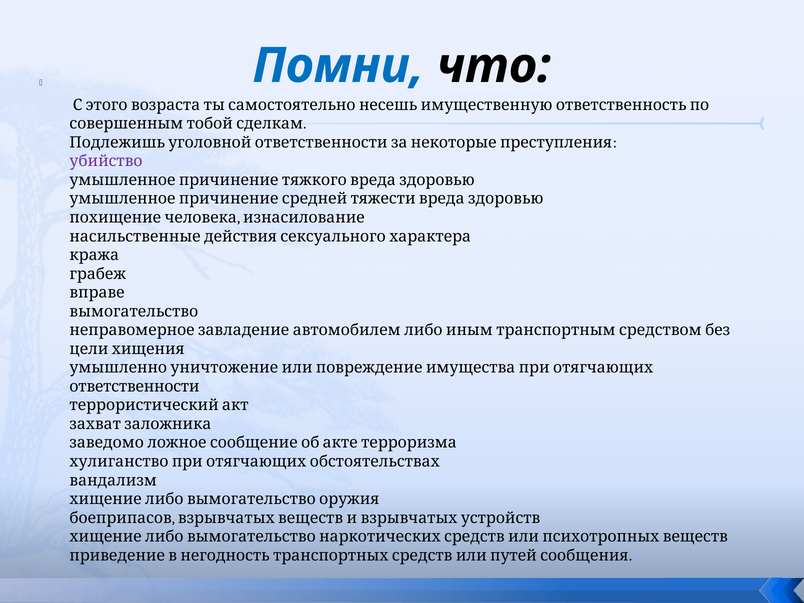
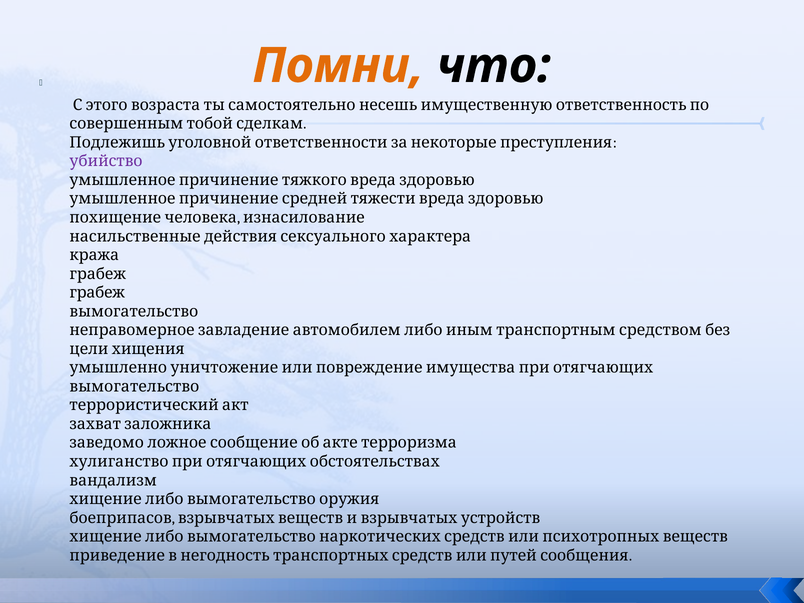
Помни colour: blue -> orange
вправе at (97, 293): вправе -> грабеж
ответственности at (135, 387): ответственности -> вымогательство
